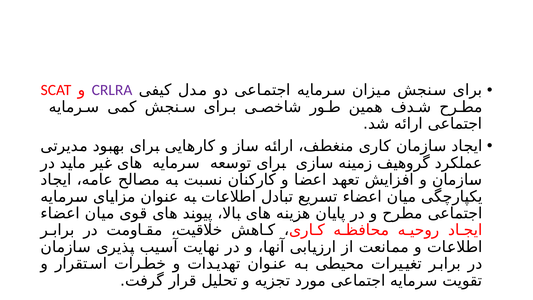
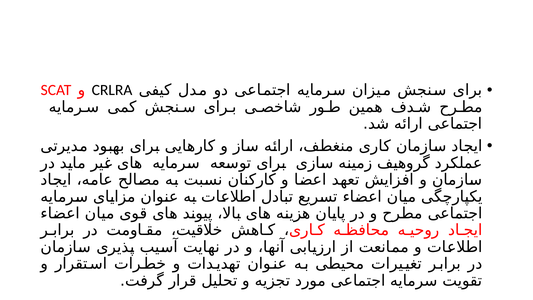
CRLRA colour: purple -> black
